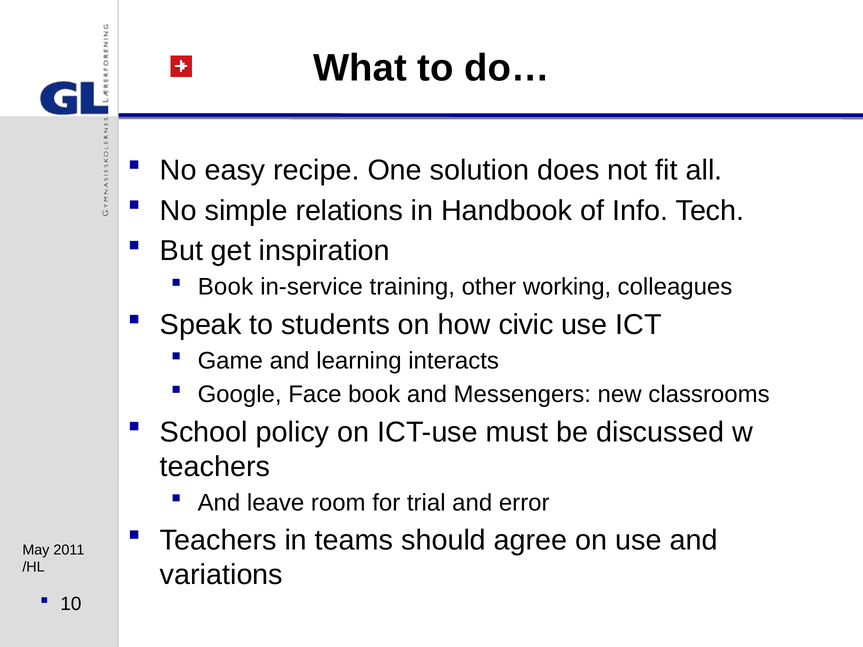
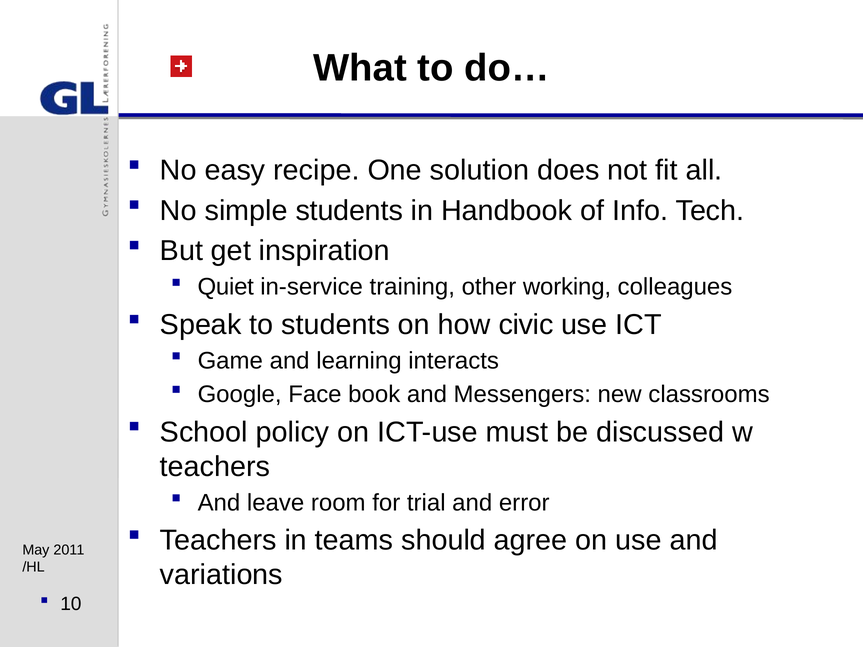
simple relations: relations -> students
Book at (225, 287): Book -> Quiet
